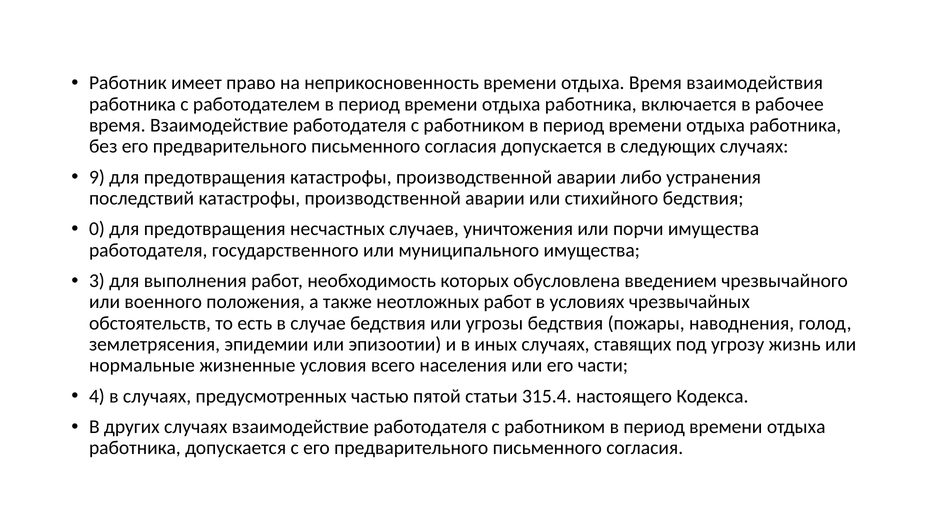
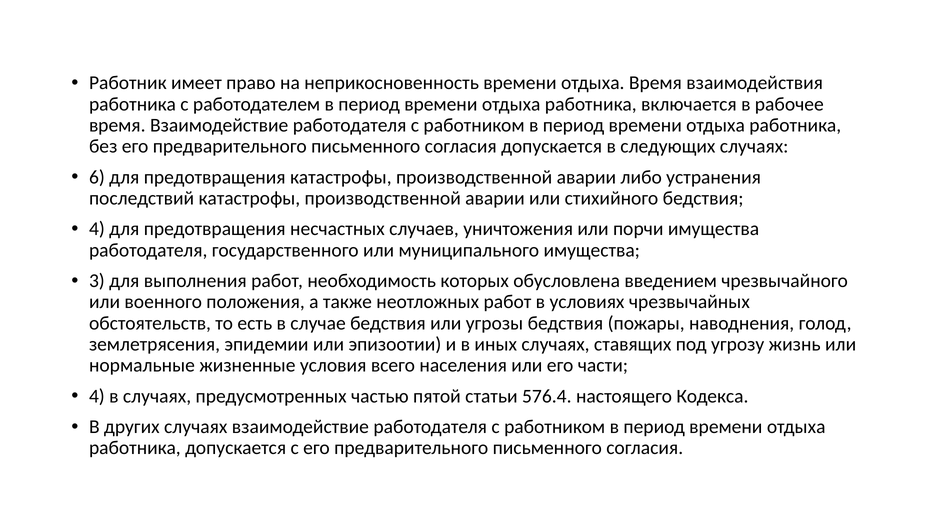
9: 9 -> 6
0 at (97, 229): 0 -> 4
315.4: 315.4 -> 576.4
